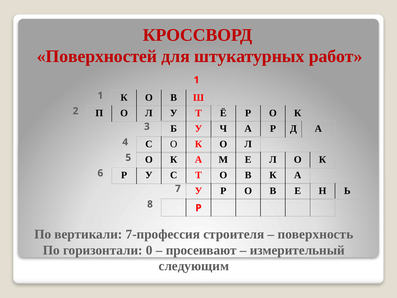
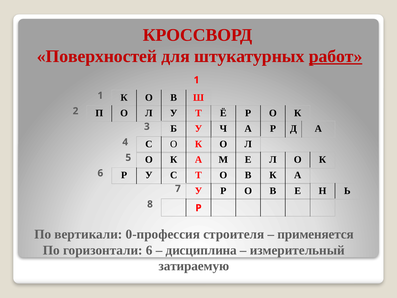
работ underline: none -> present
7-профессия: 7-профессия -> 0-профессия
поверхность: поверхность -> применяется
горизонтали 0: 0 -> 6
просеивают: просеивают -> дисциплина
следующим: следующим -> затираемую
